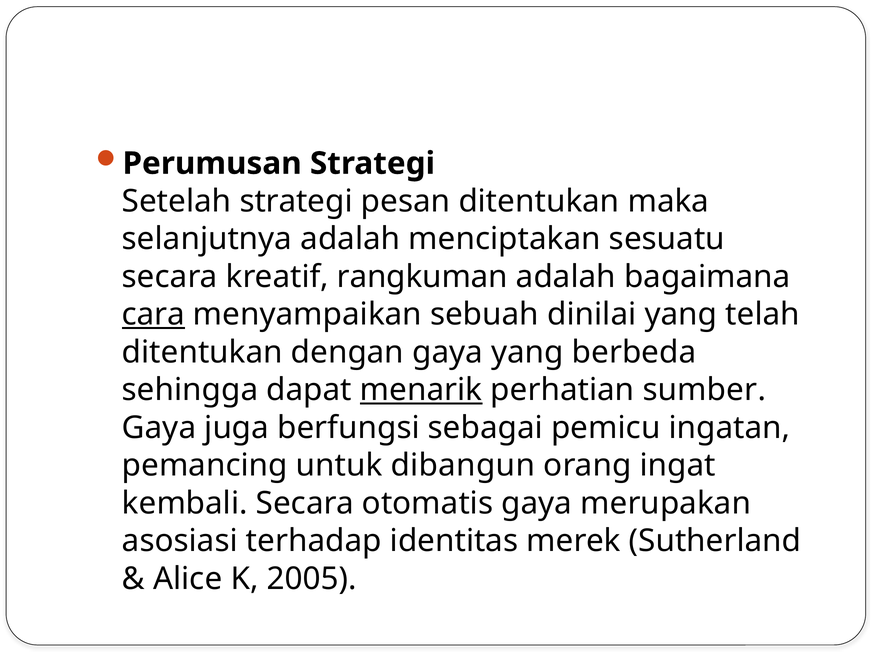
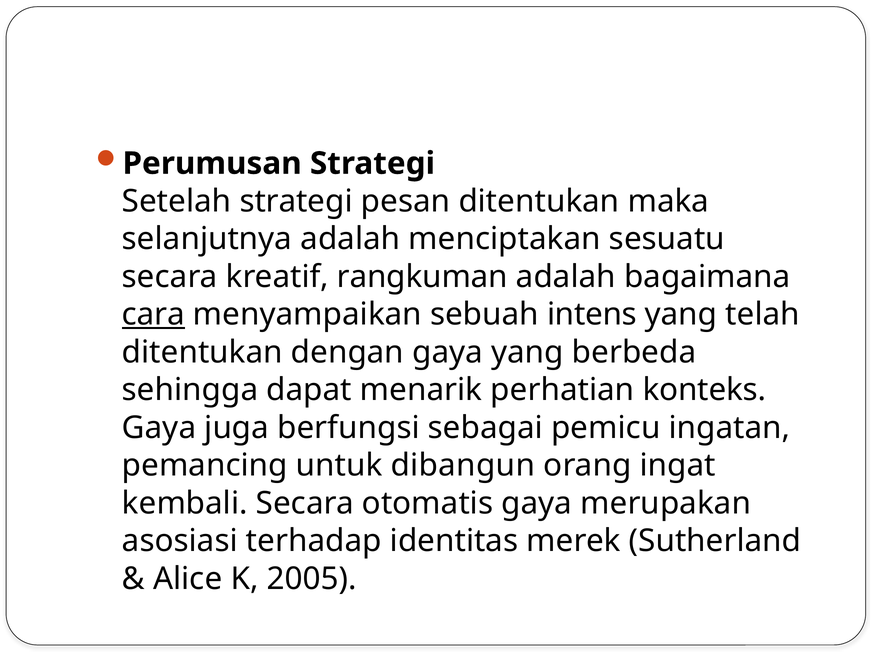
dinilai: dinilai -> intens
menarik underline: present -> none
sumber: sumber -> konteks
